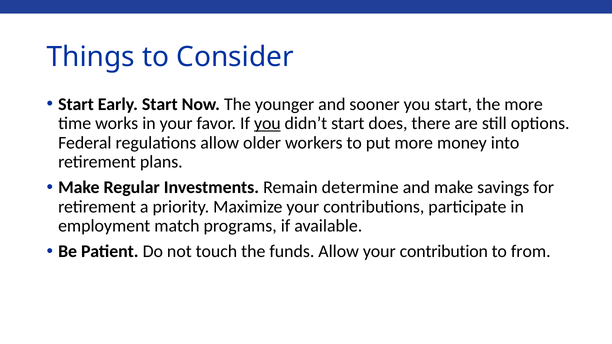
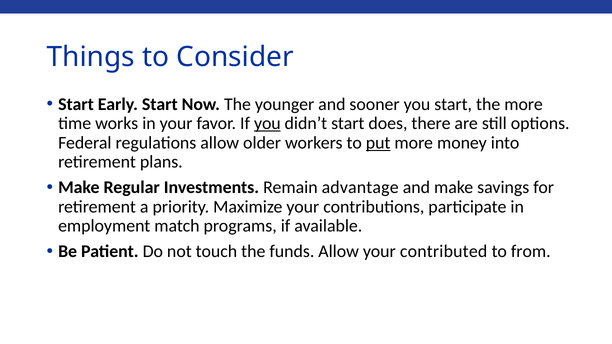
put underline: none -> present
determine: determine -> advantage
contribution: contribution -> contributed
